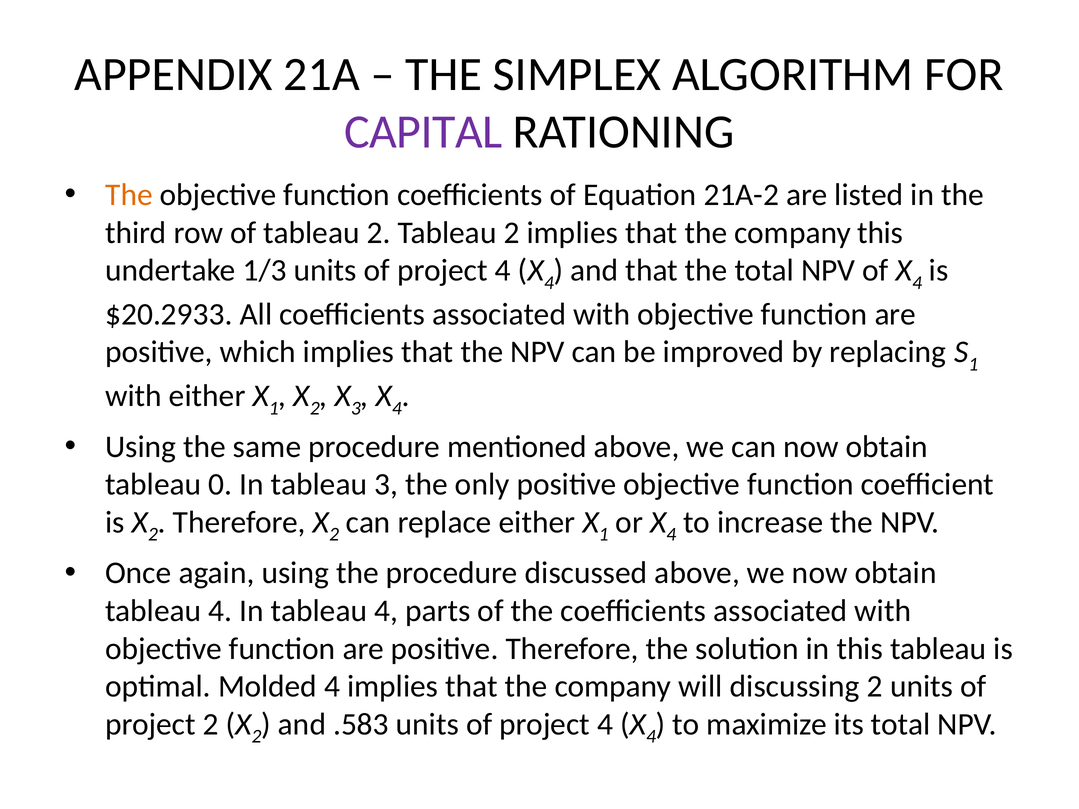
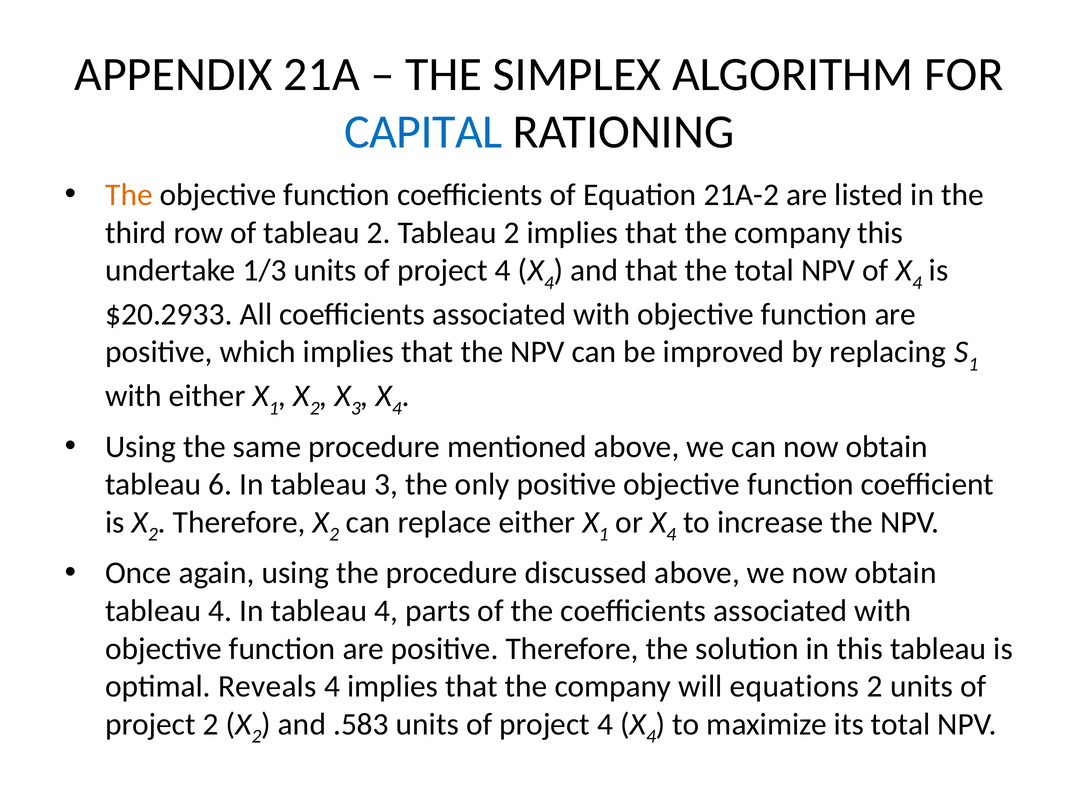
CAPITAL colour: purple -> blue
0: 0 -> 6
Molded: Molded -> Reveals
discussing: discussing -> equations
